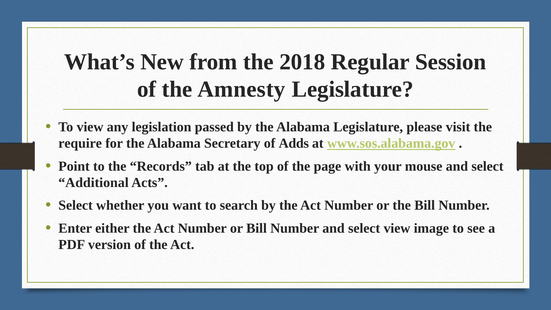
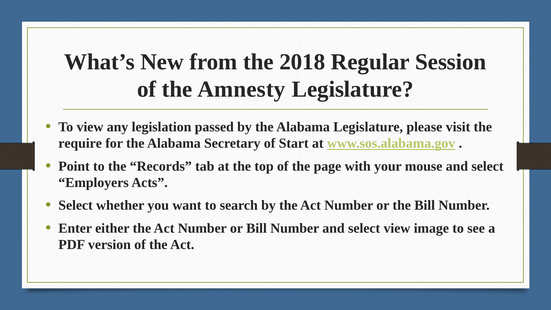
Adds: Adds -> Start
Additional: Additional -> Employers
